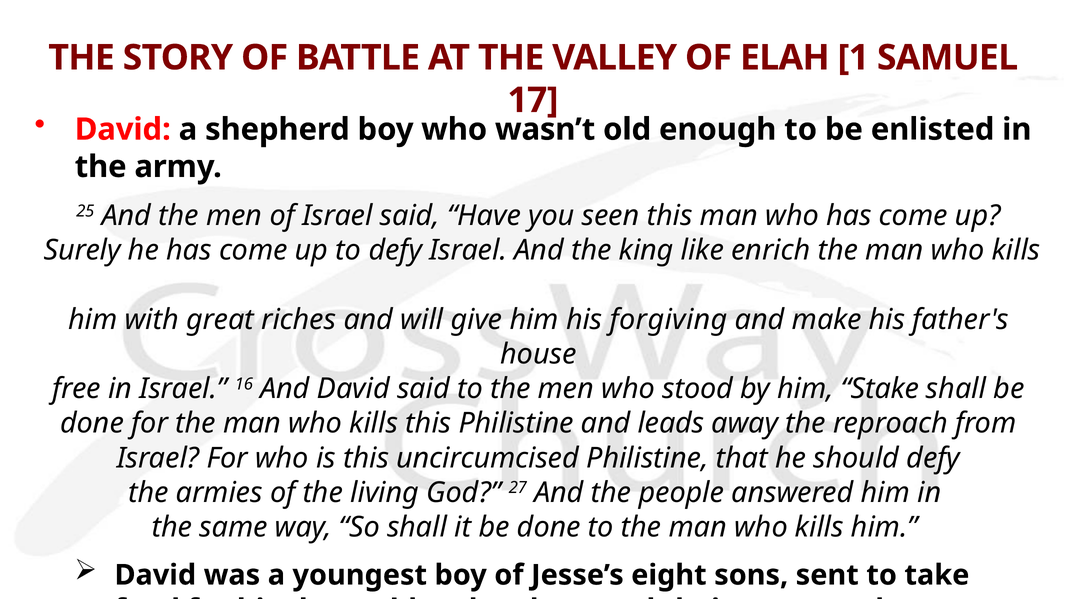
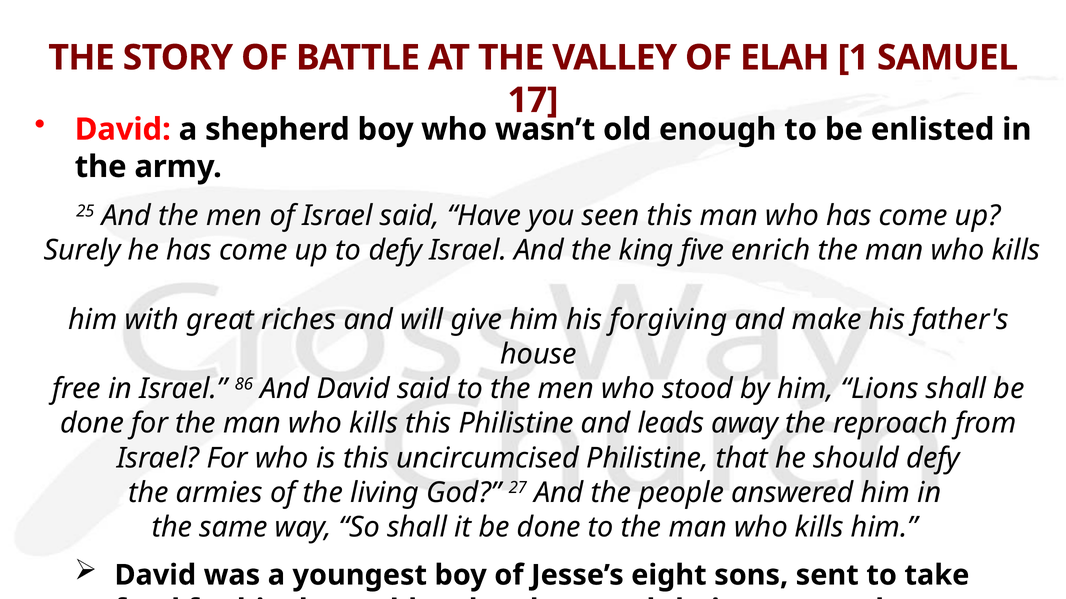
like: like -> five
16: 16 -> 86
Stake: Stake -> Lions
